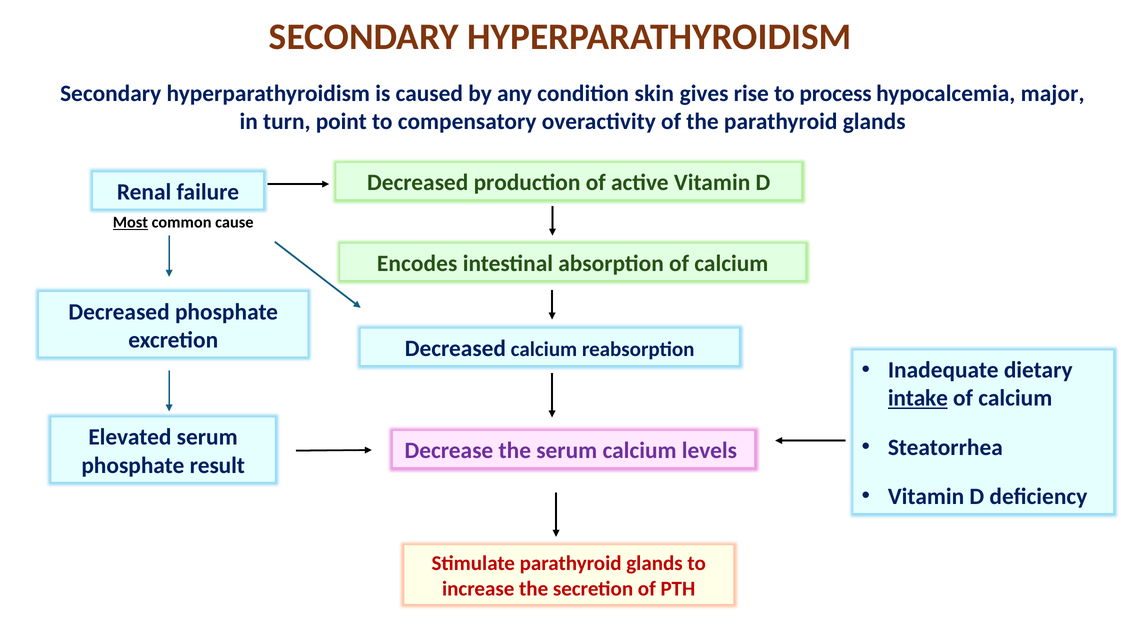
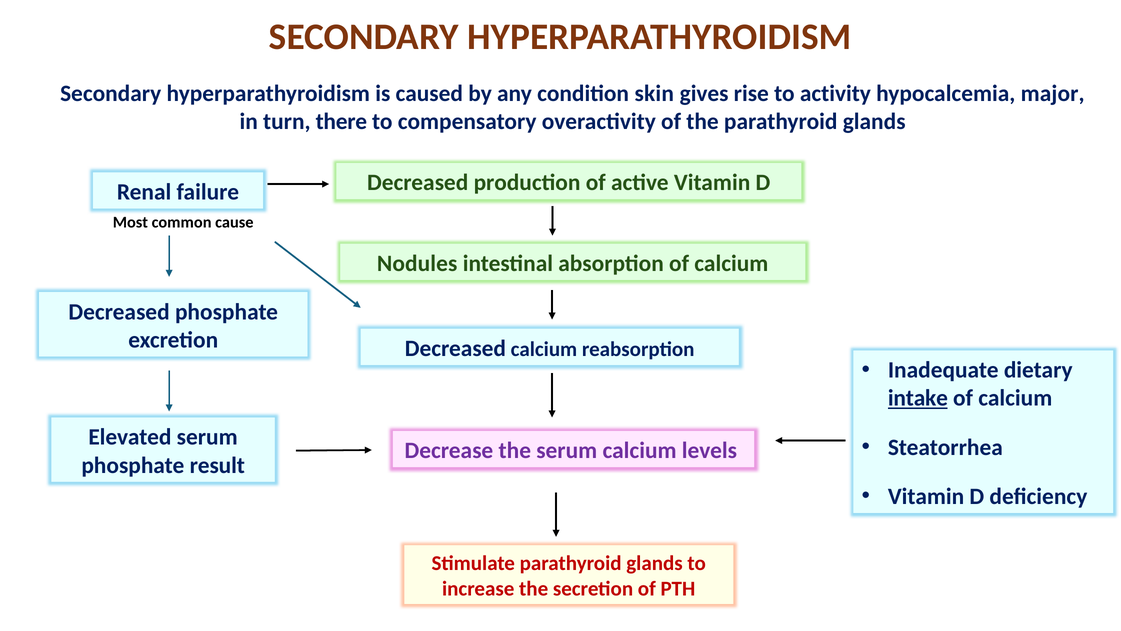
process: process -> activity
point: point -> there
Most underline: present -> none
Encodes: Encodes -> Nodules
